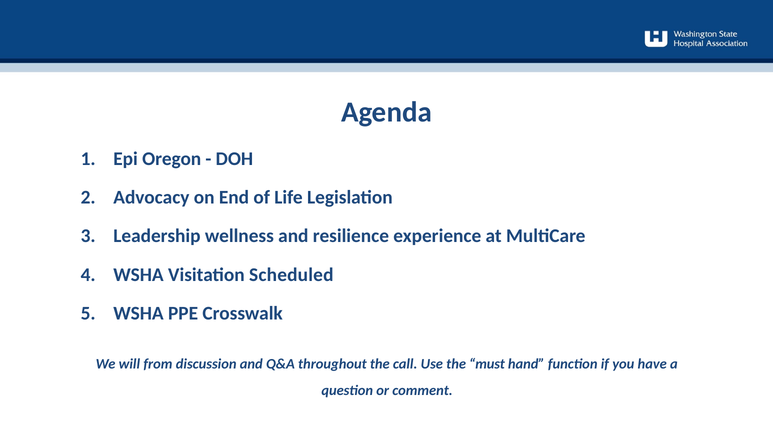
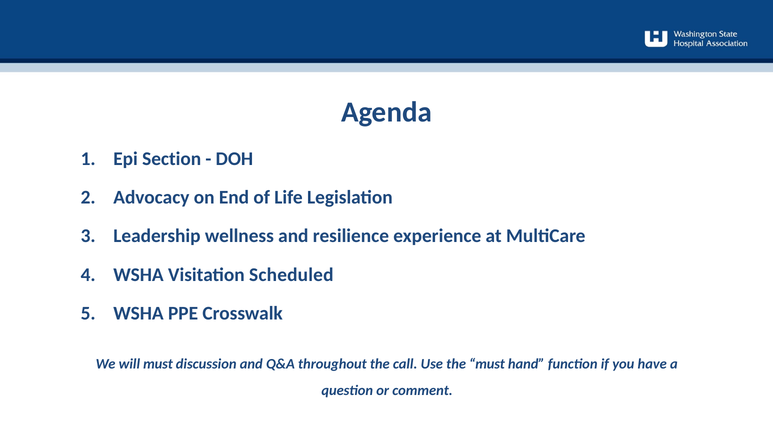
Oregon: Oregon -> Section
will from: from -> must
